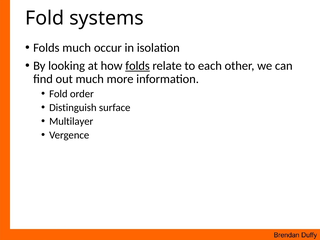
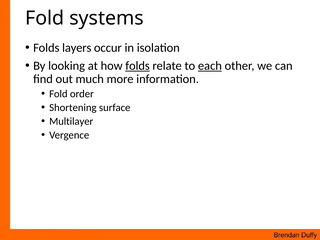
Folds much: much -> layers
each underline: none -> present
Distinguish: Distinguish -> Shortening
